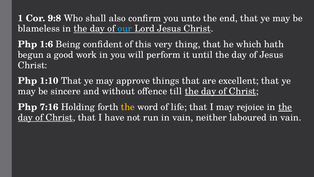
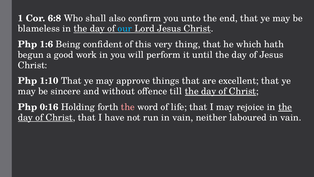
9:8: 9:8 -> 6:8
7:16: 7:16 -> 0:16
the at (128, 107) colour: yellow -> pink
